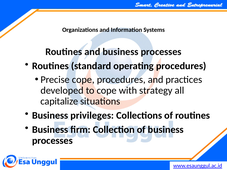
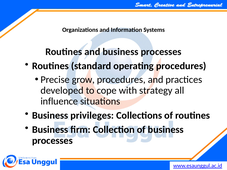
Precise cope: cope -> grow
capitalize: capitalize -> influence
